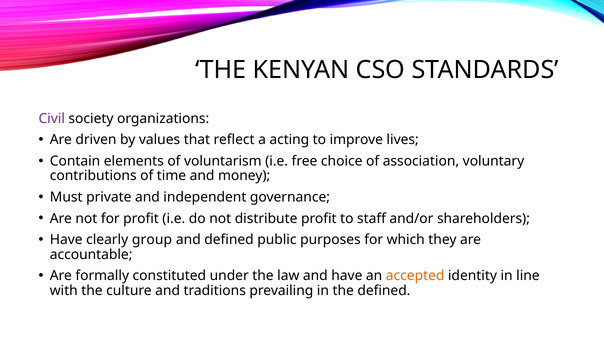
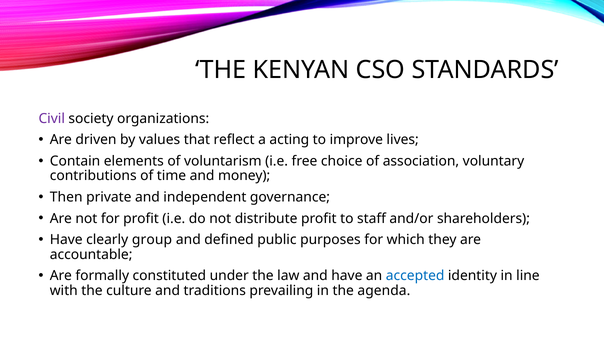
Must: Must -> Then
accepted colour: orange -> blue
the defined: defined -> agenda
